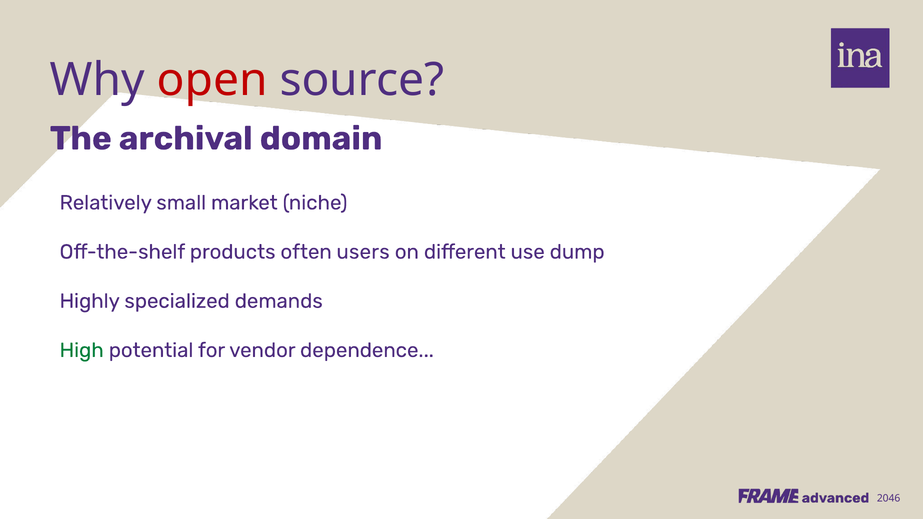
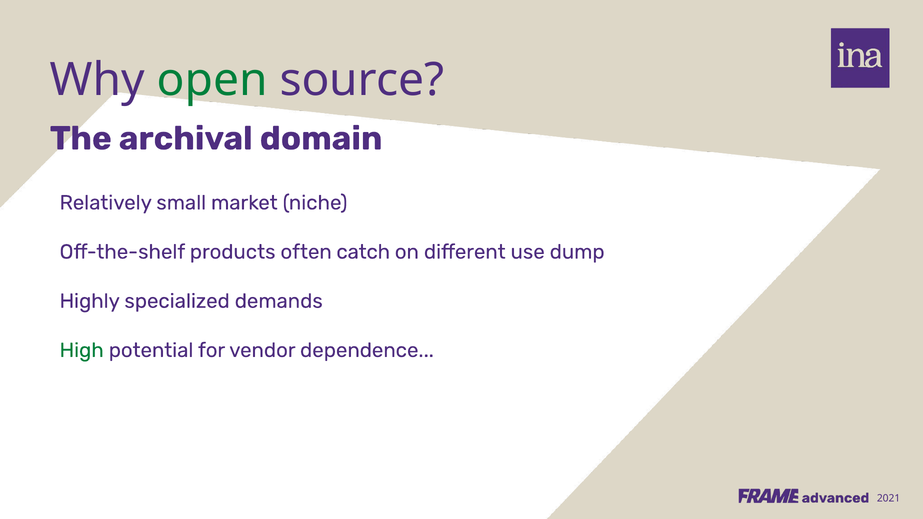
open colour: red -> green
users: users -> catch
2046: 2046 -> 2021
